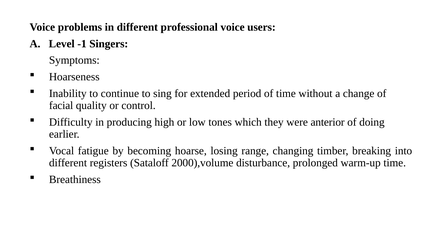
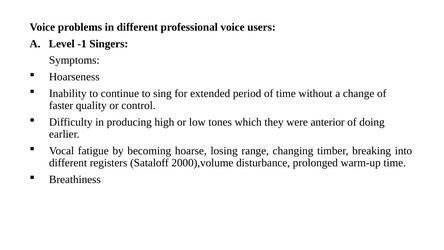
facial: facial -> faster
